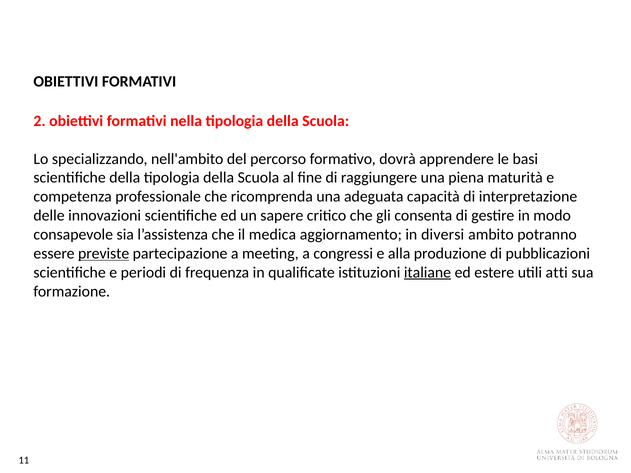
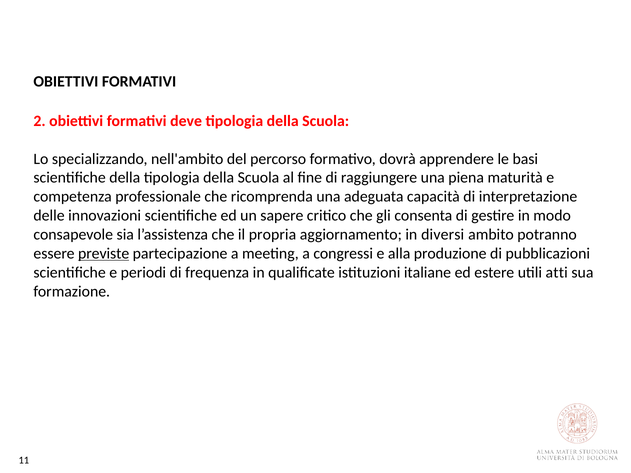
nella: nella -> deve
medica: medica -> propria
italiane underline: present -> none
